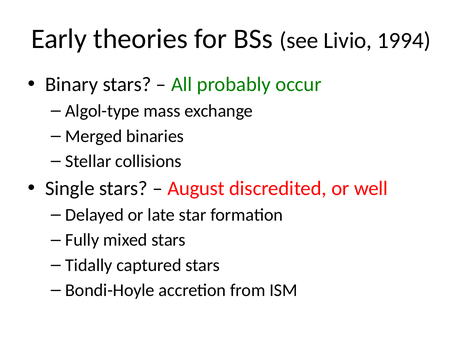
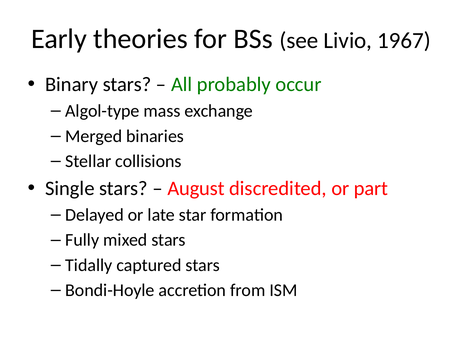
1994: 1994 -> 1967
well: well -> part
